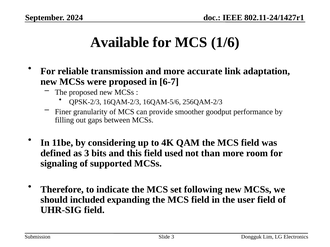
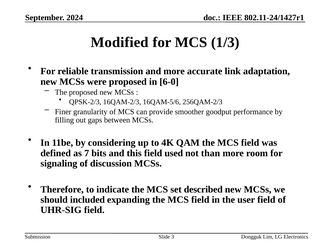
Available: Available -> Modified
1/6: 1/6 -> 1/3
6-7: 6-7 -> 6-0
as 3: 3 -> 7
supported: supported -> discussion
following: following -> described
